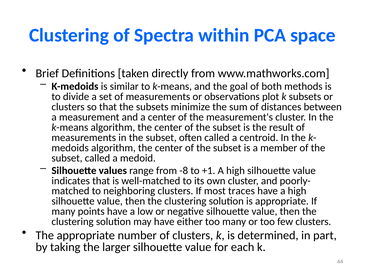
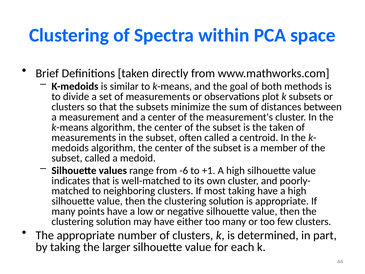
the result: result -> taken
-8: -8 -> -6
most traces: traces -> taking
